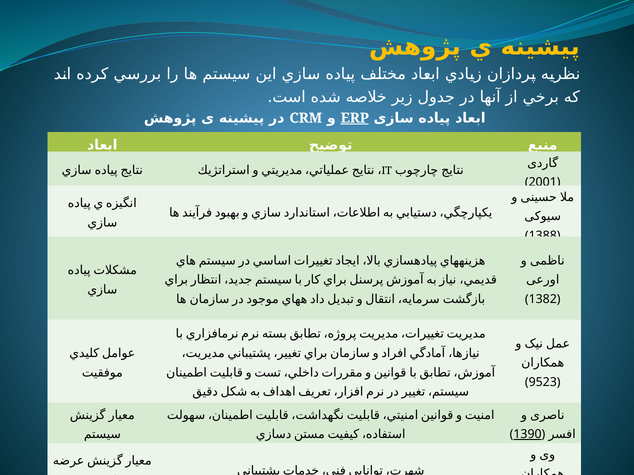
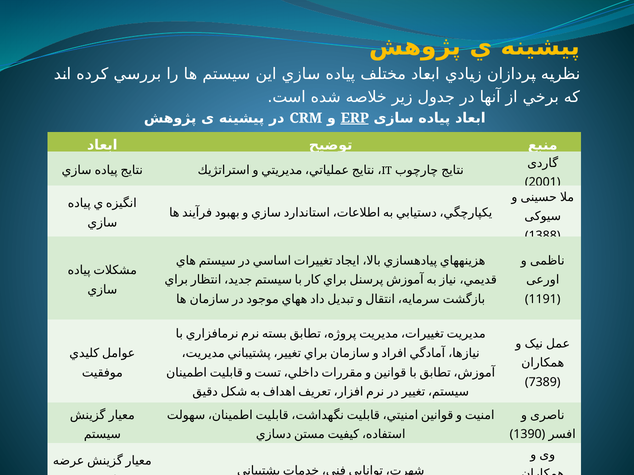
1382: 1382 -> 1191
9523: 9523 -> 7389
1390 underline: present -> none
